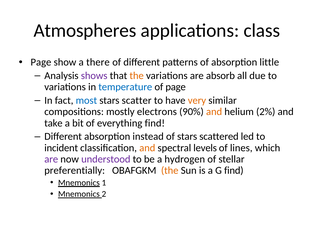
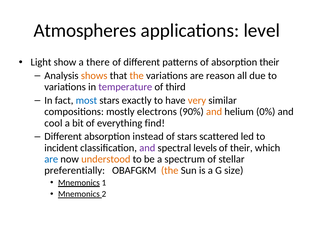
class: class -> level
Page at (41, 62): Page -> Light
absorption little: little -> their
shows colour: purple -> orange
absorb: absorb -> reason
temperature colour: blue -> purple
of page: page -> third
scatter: scatter -> exactly
2%: 2% -> 0%
take: take -> cool
and at (147, 147) colour: orange -> purple
of lines: lines -> their
are at (51, 159) colour: purple -> blue
understood colour: purple -> orange
hydrogen: hydrogen -> spectrum
G find: find -> size
